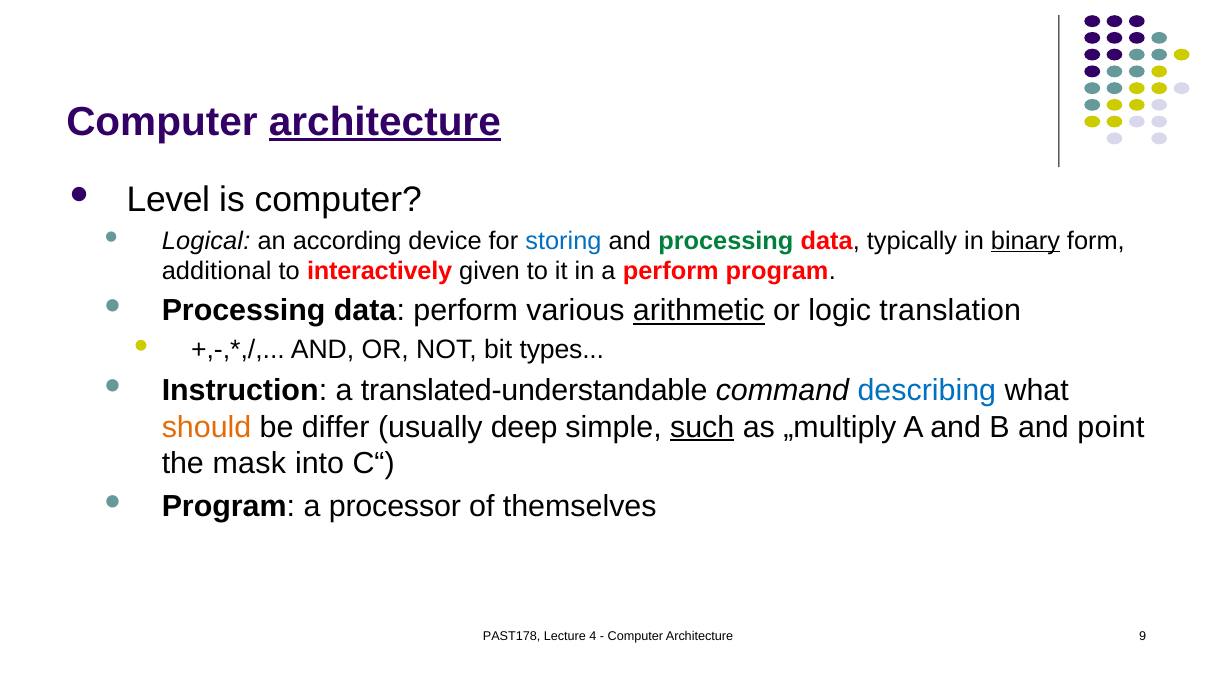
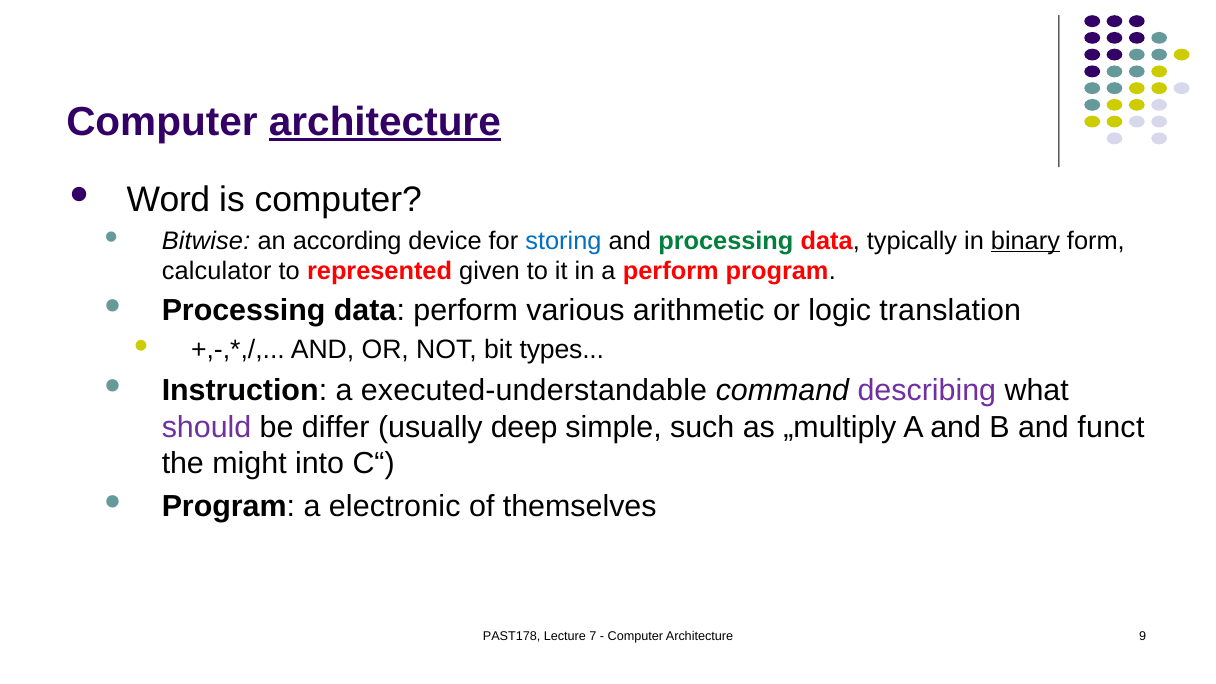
Level: Level -> Word
Logical: Logical -> Bitwise
additional: additional -> calculator
interactively: interactively -> represented
arithmetic underline: present -> none
translated-understandable: translated-understandable -> executed-understandable
describing colour: blue -> purple
should colour: orange -> purple
such underline: present -> none
point: point -> funct
mask: mask -> might
processor: processor -> electronic
4: 4 -> 7
